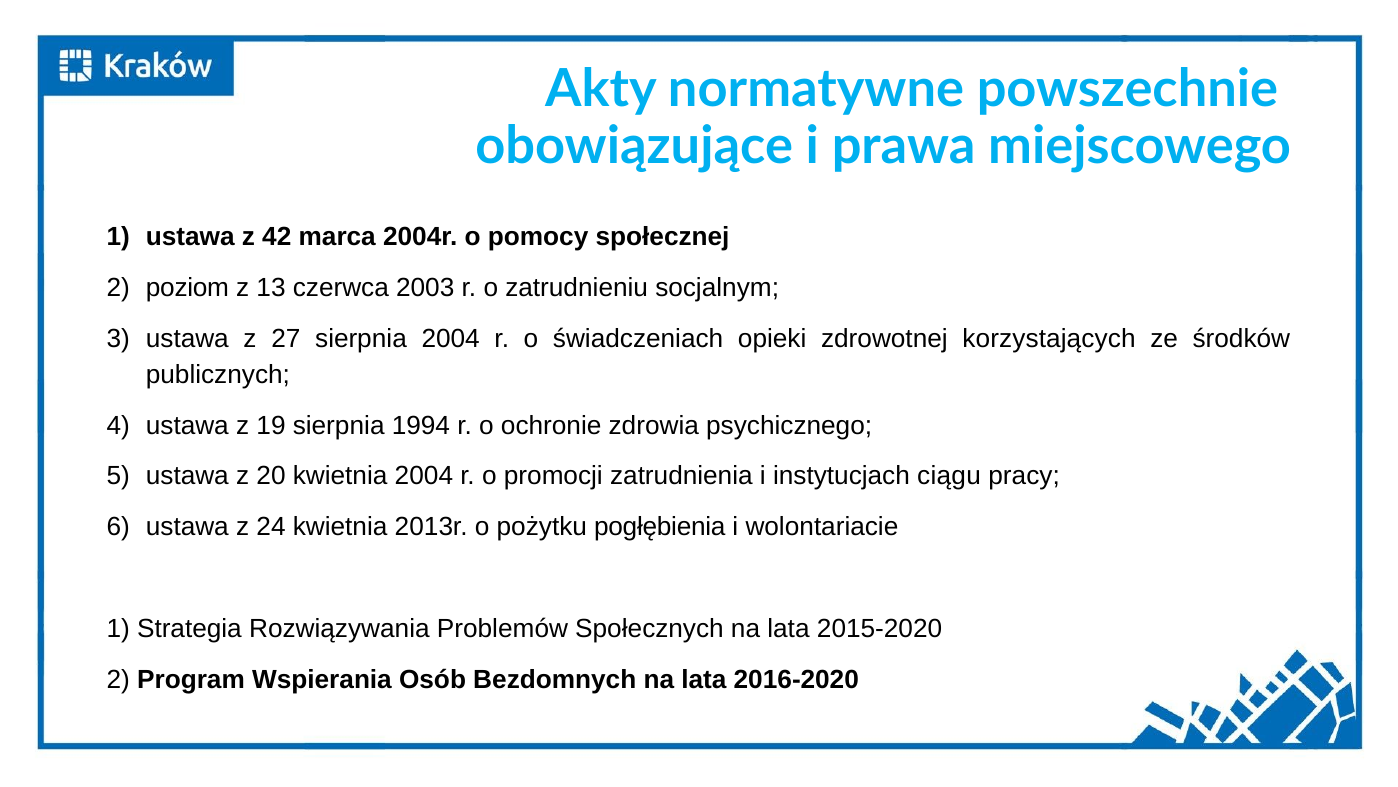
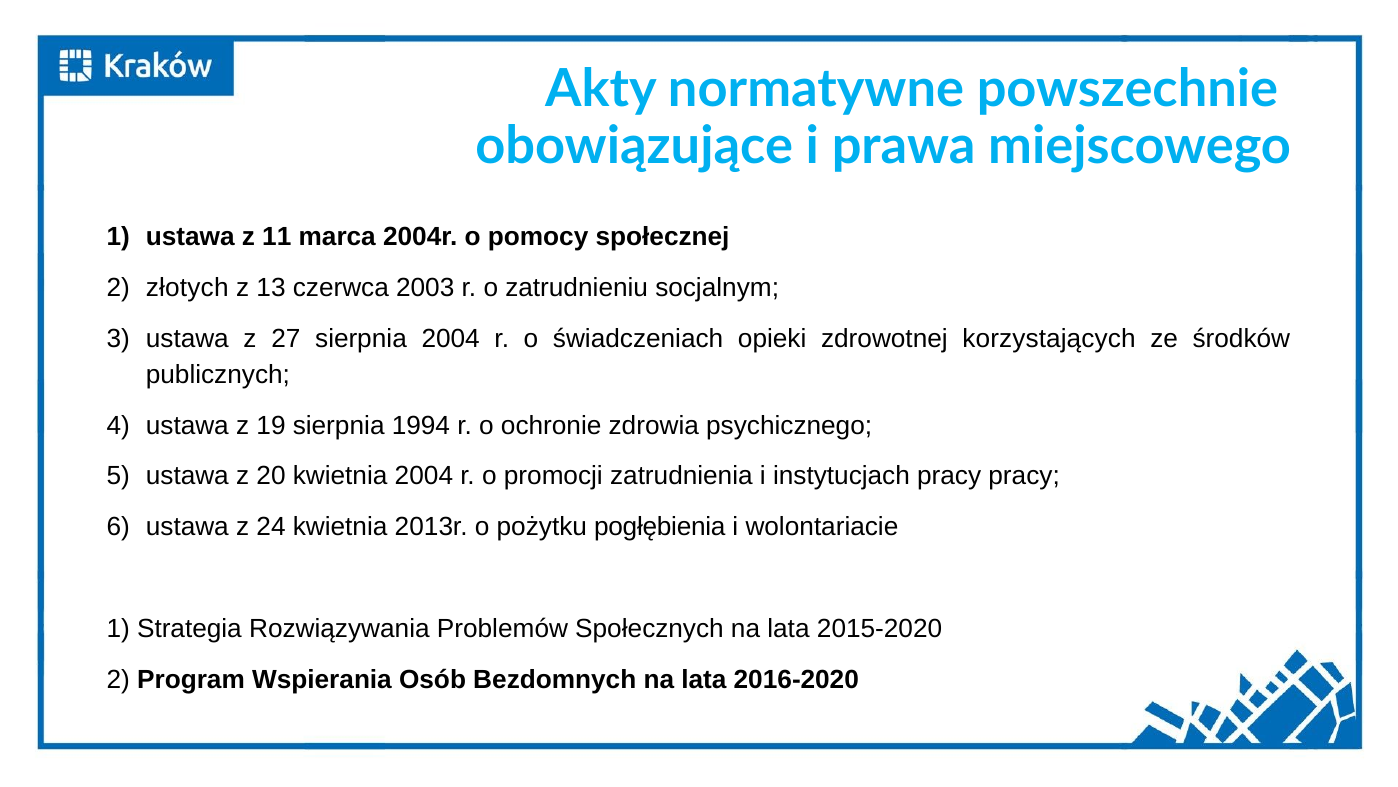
42: 42 -> 11
poziom: poziom -> złotych
instytucjach ciągu: ciągu -> pracy
